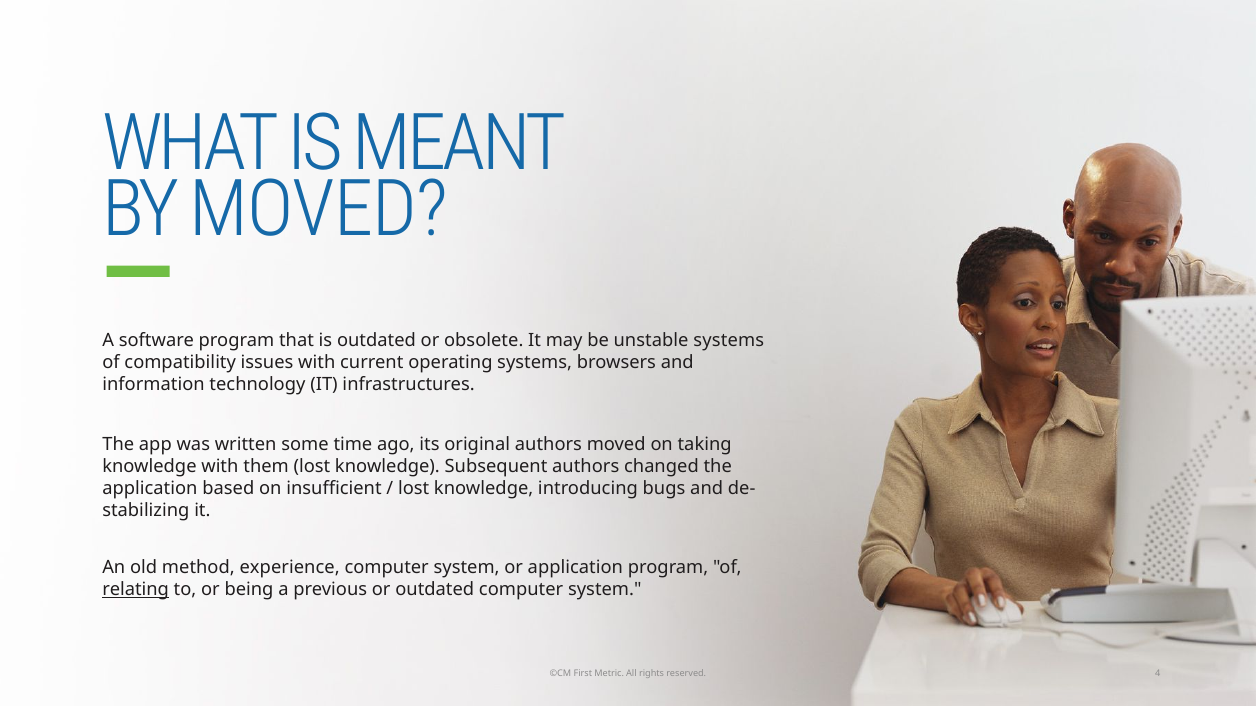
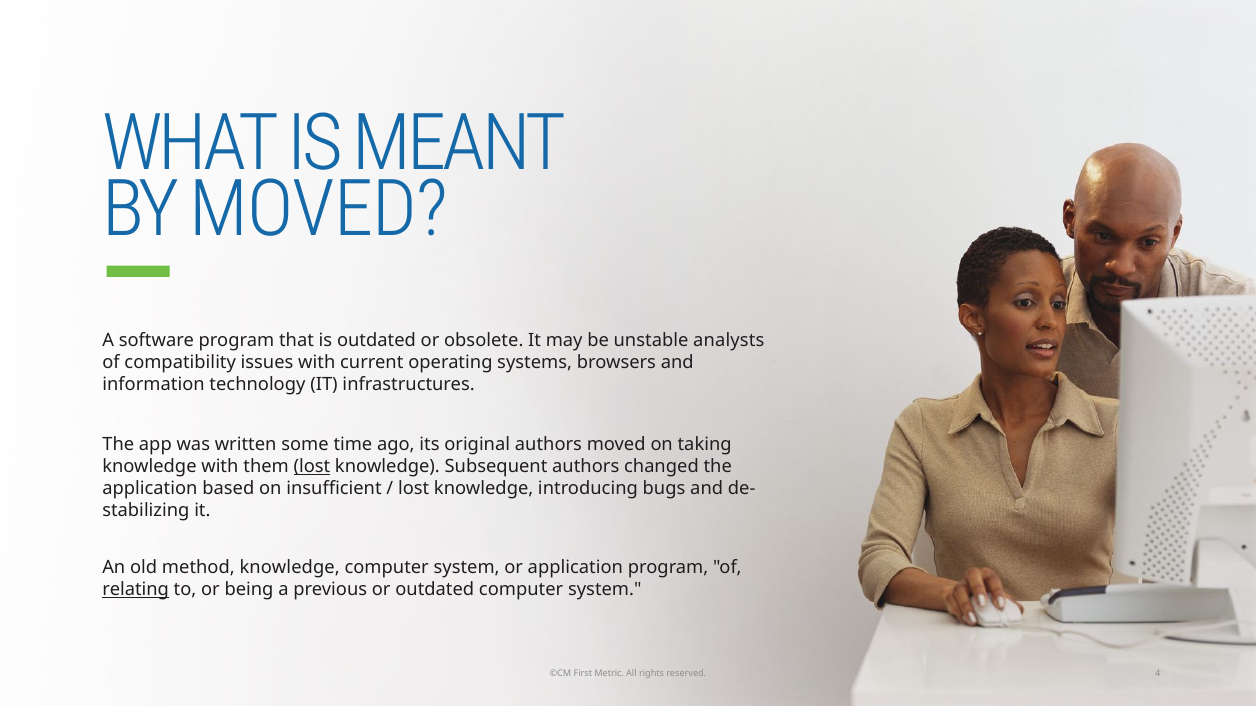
unstable systems: systems -> analysts
lost at (312, 467) underline: none -> present
method experience: experience -> knowledge
